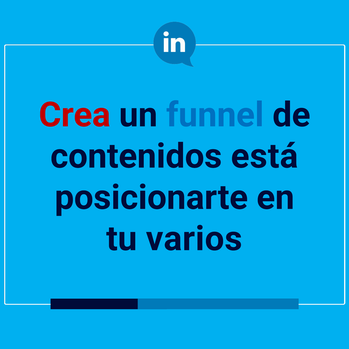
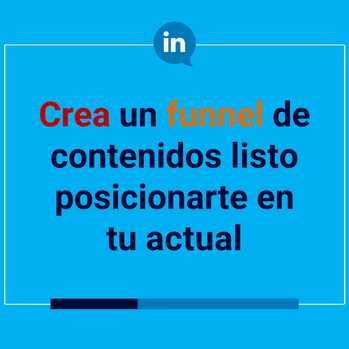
funnel colour: blue -> orange
está: está -> listo
varios: varios -> actual
